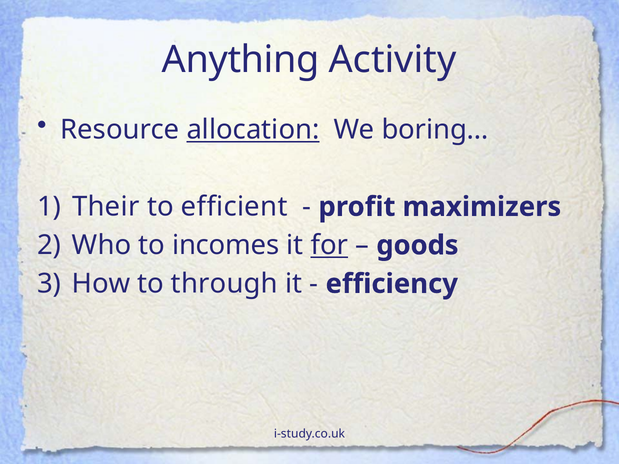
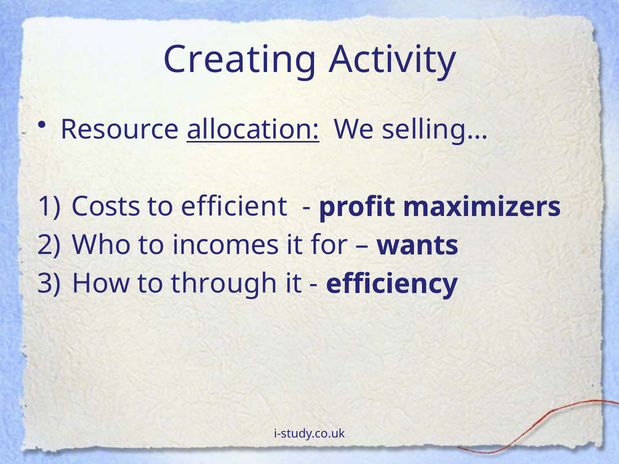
Anything: Anything -> Creating
boring…: boring… -> selling…
Their: Their -> Costs
for underline: present -> none
goods: goods -> wants
